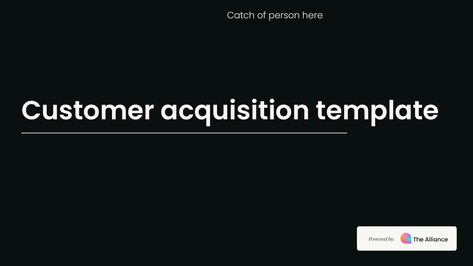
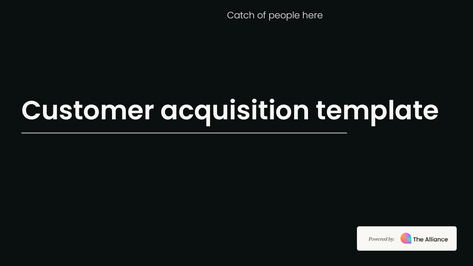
person: person -> people
